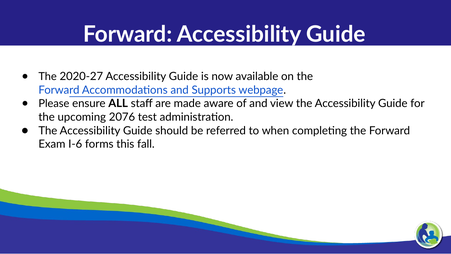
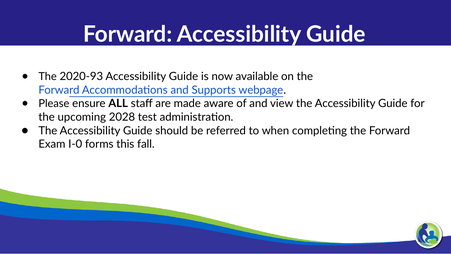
2020-27: 2020-27 -> 2020-93
2076: 2076 -> 2028
I-6: I-6 -> I-0
